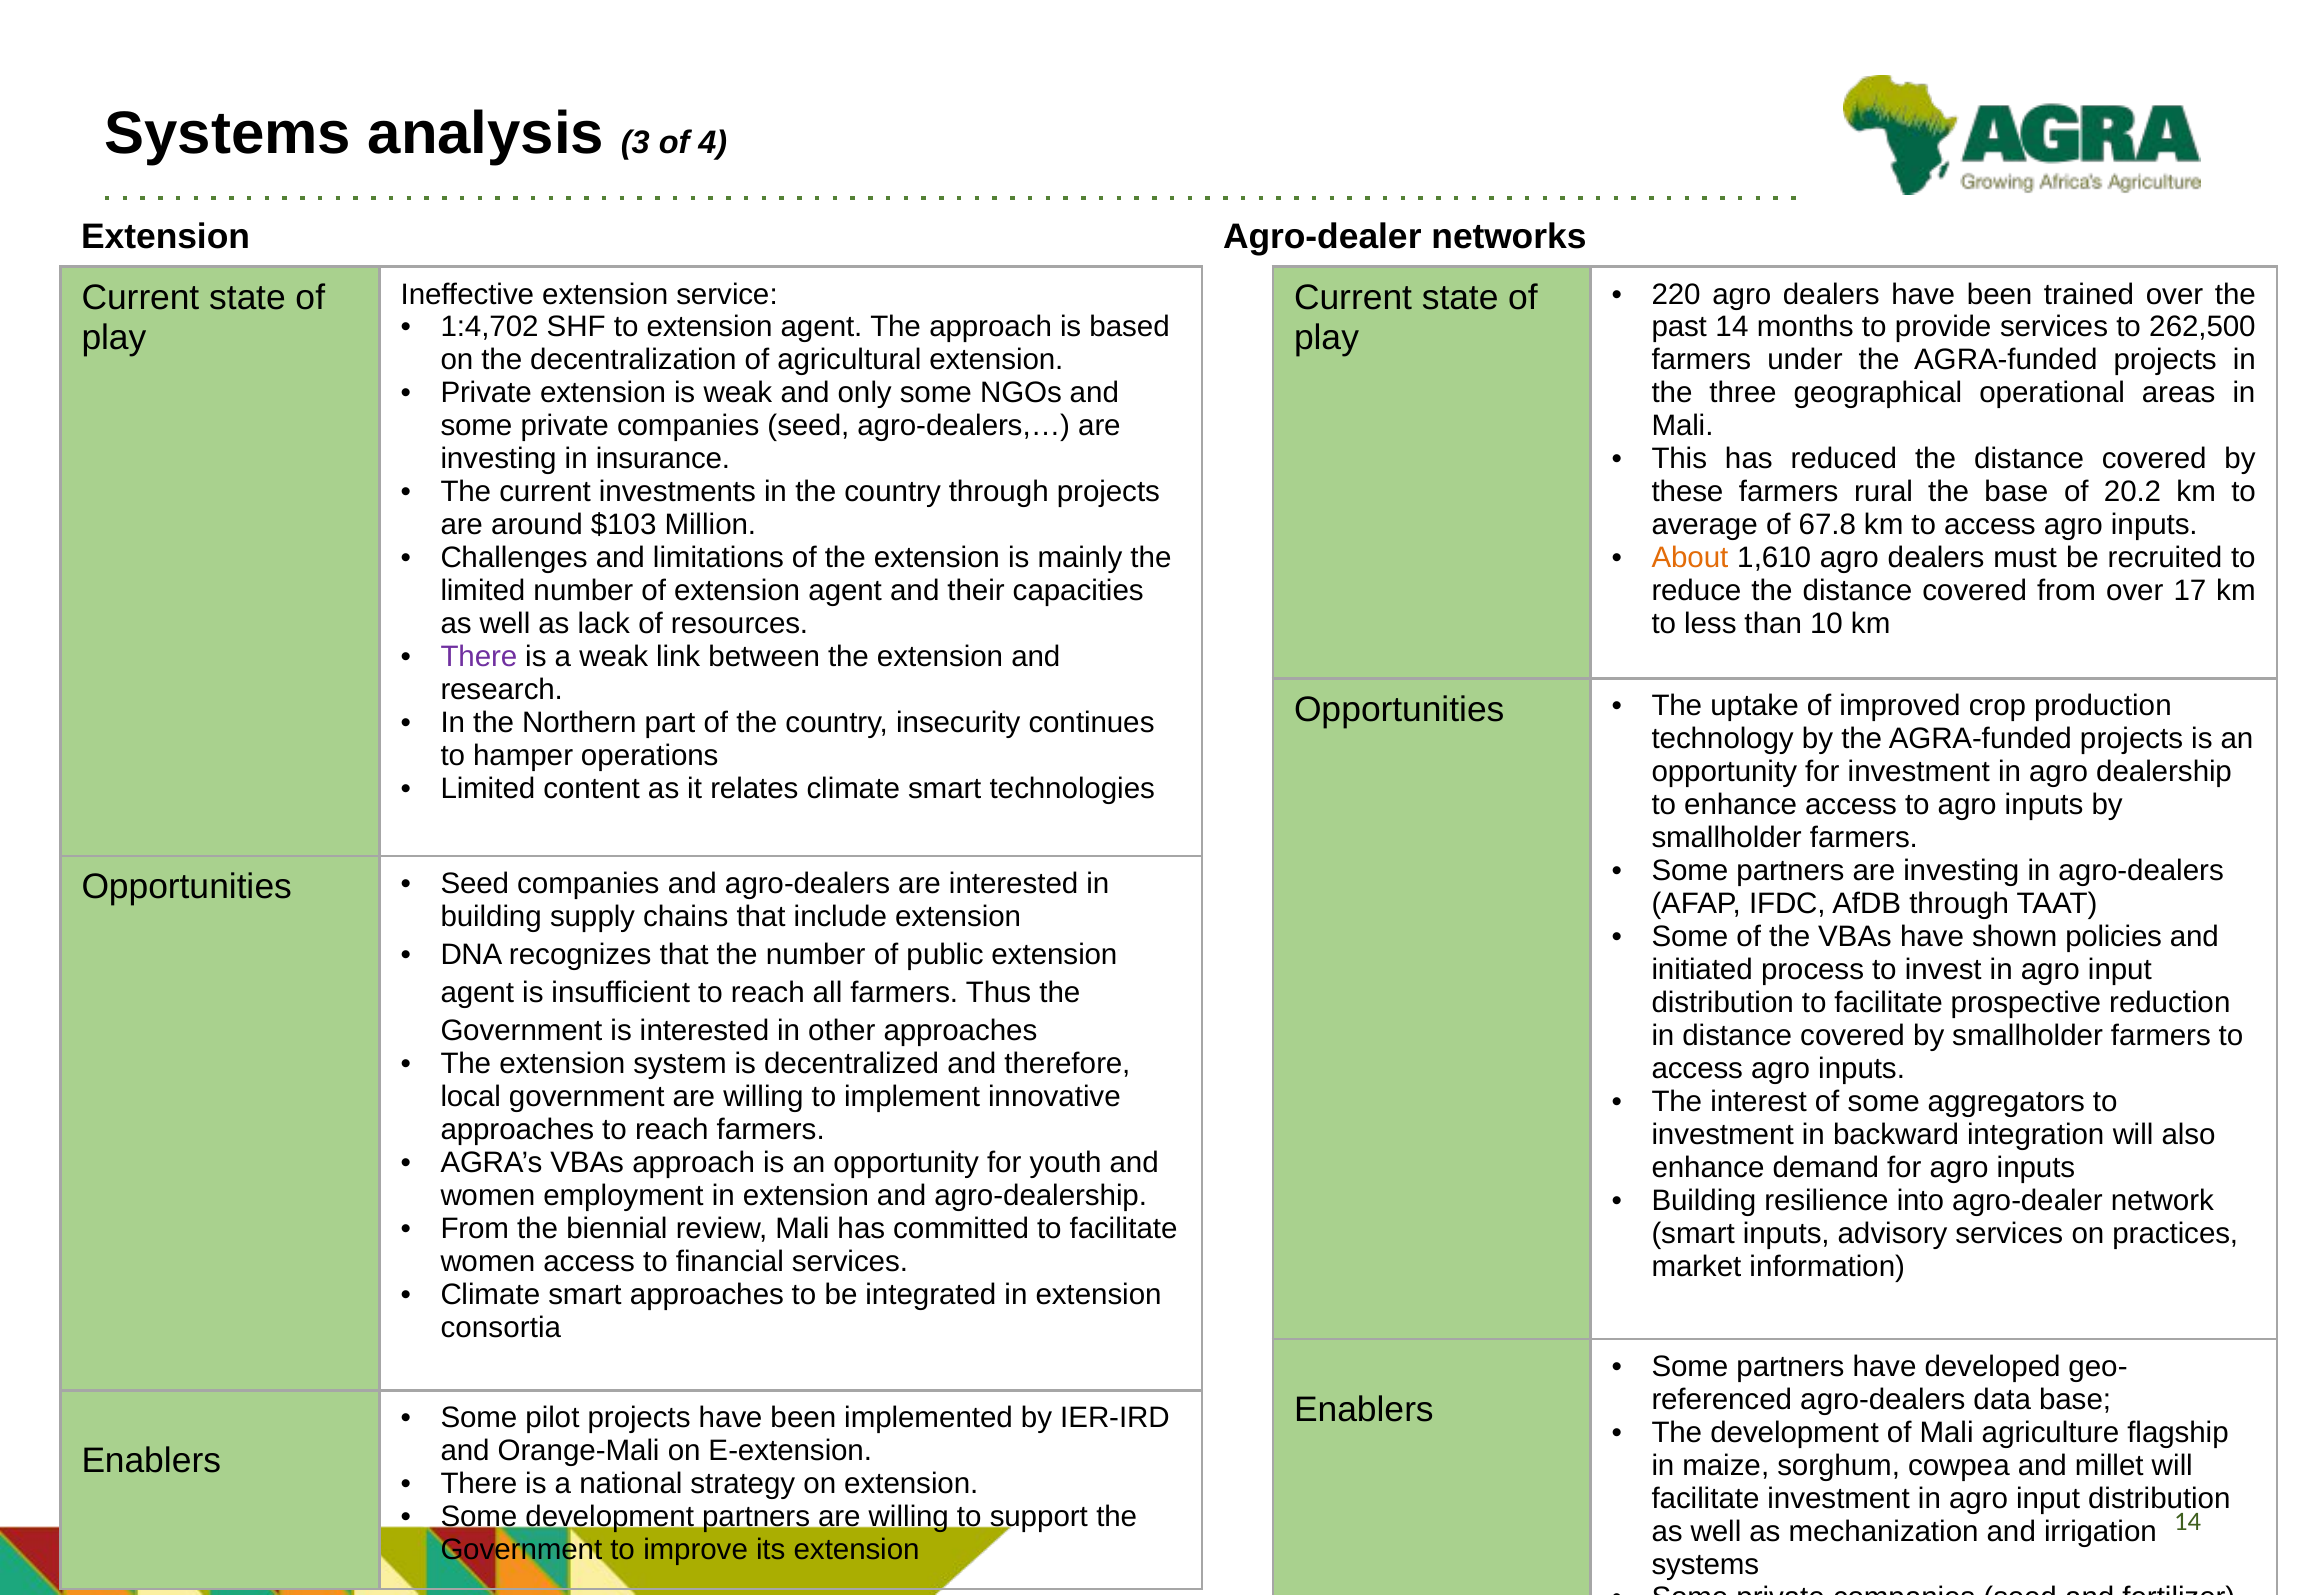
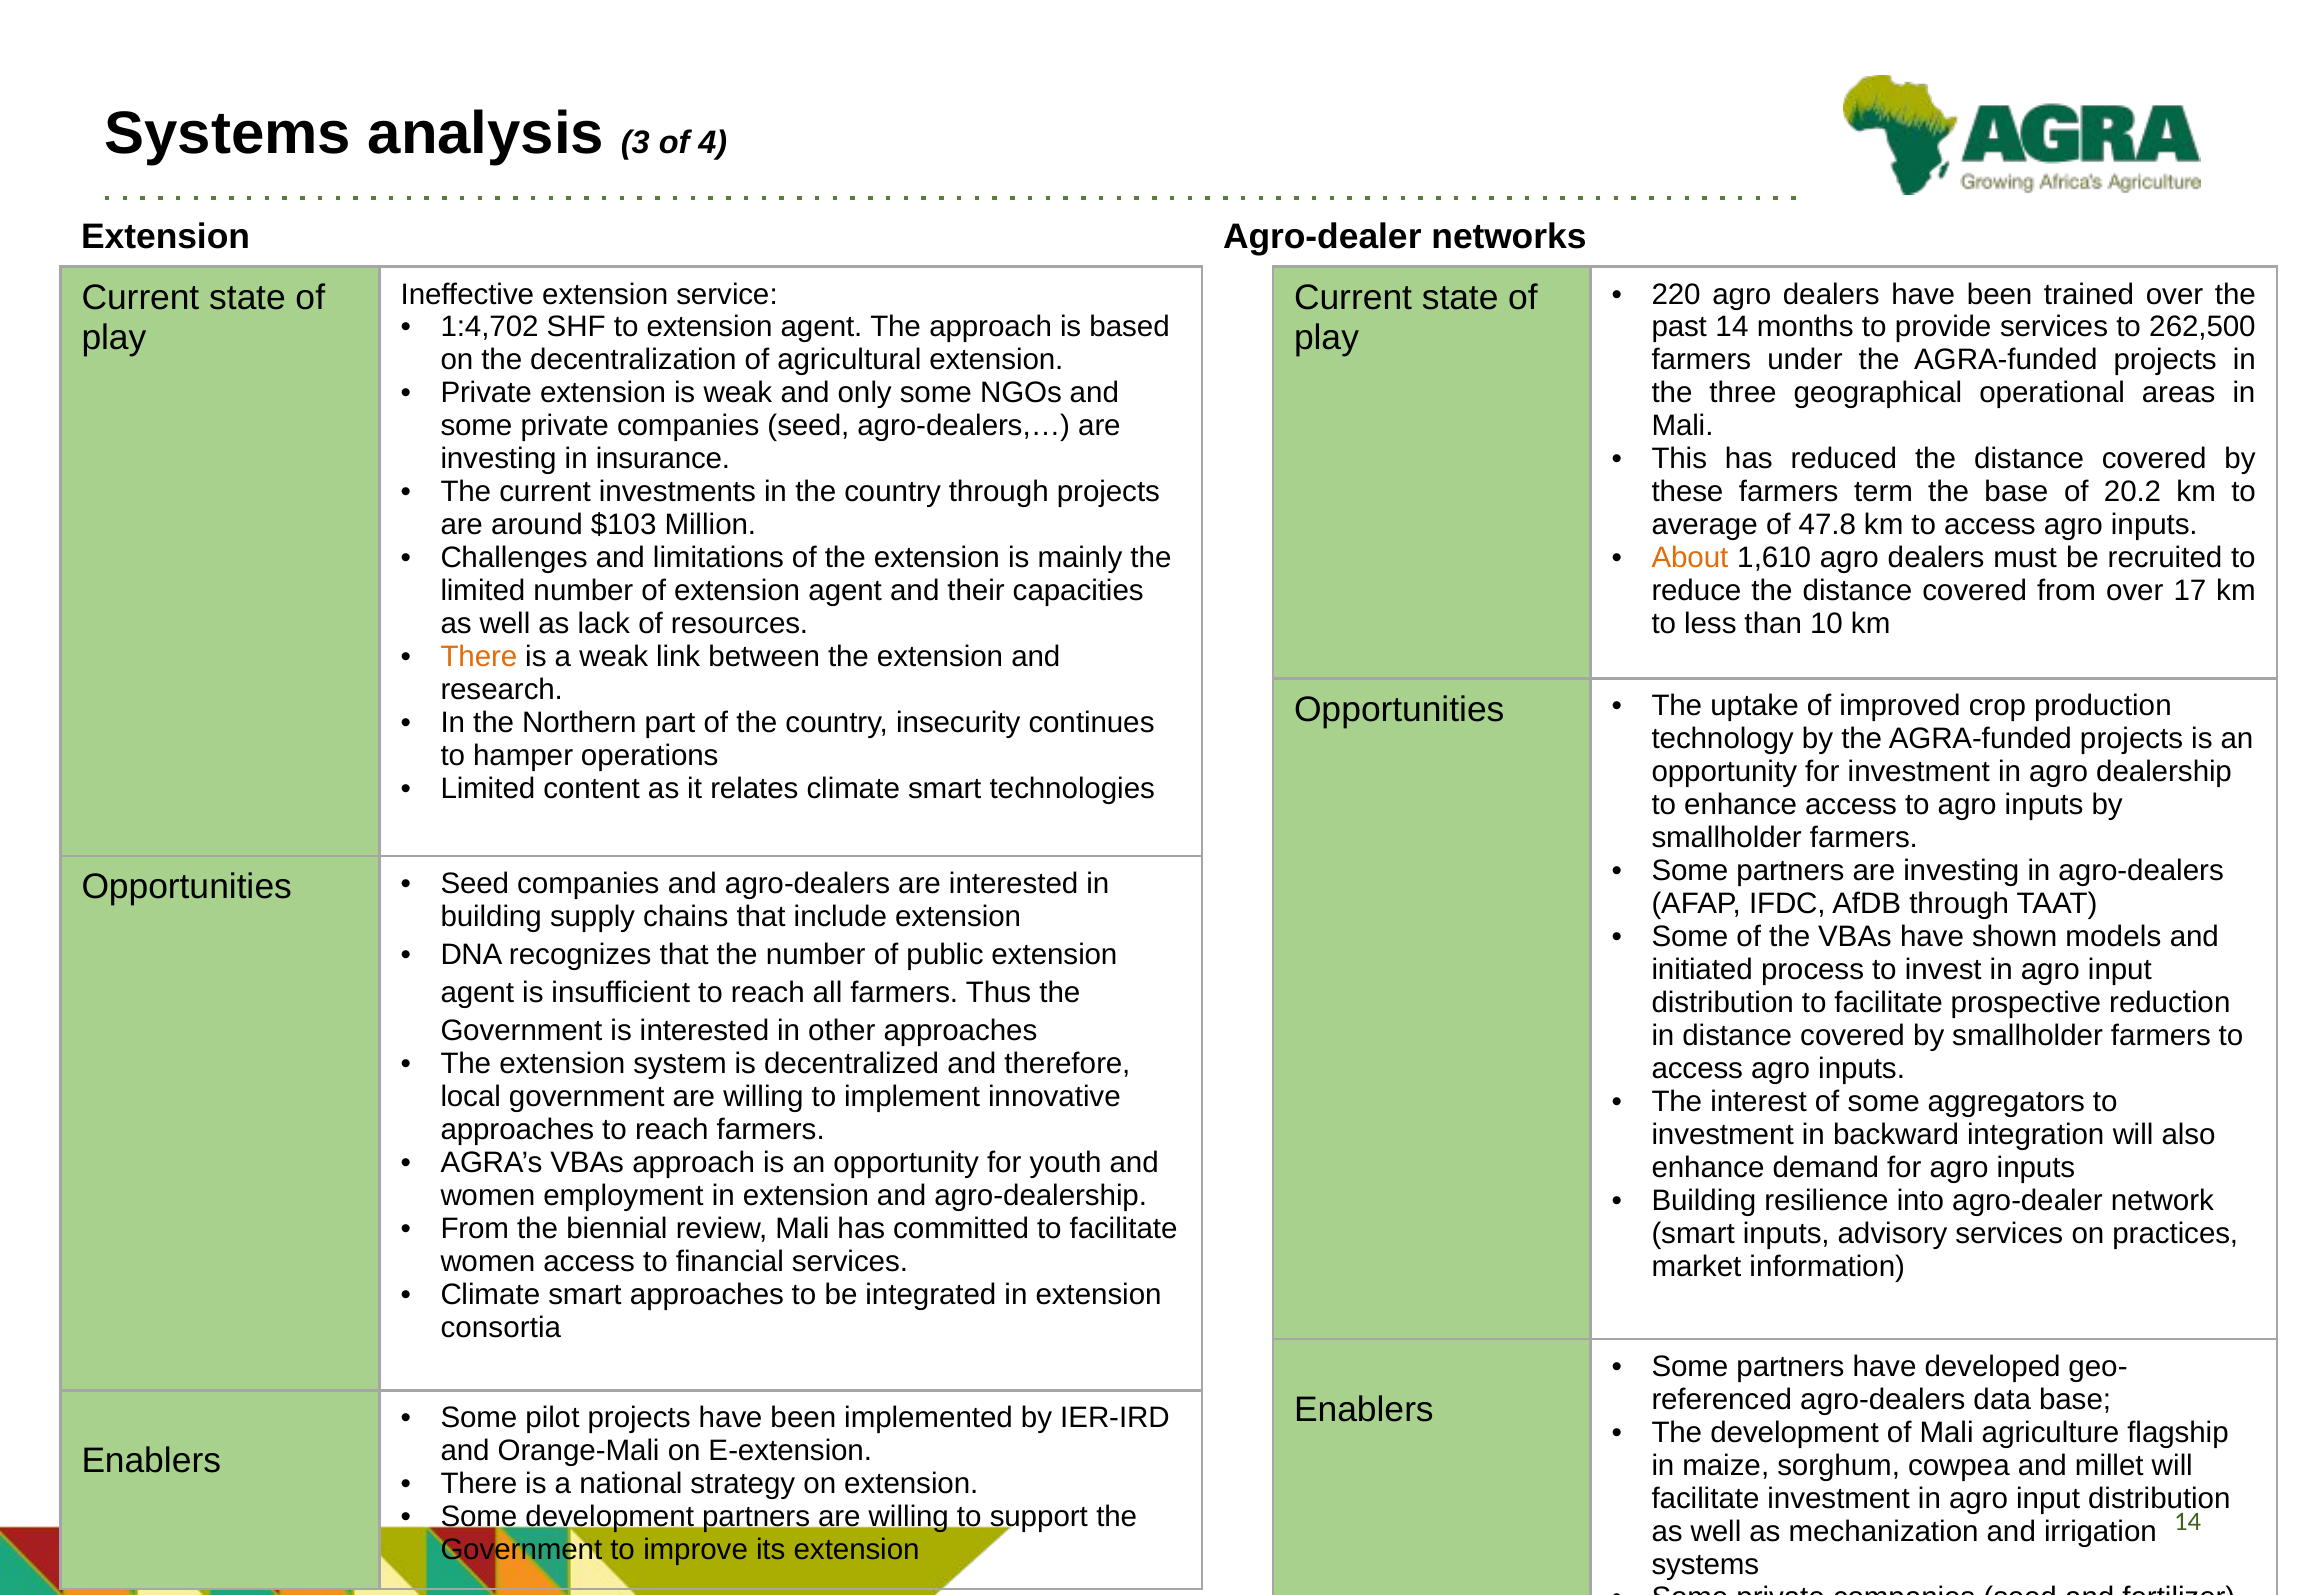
rural: rural -> term
67.8: 67.8 -> 47.8
There at (479, 657) colour: purple -> orange
policies: policies -> models
